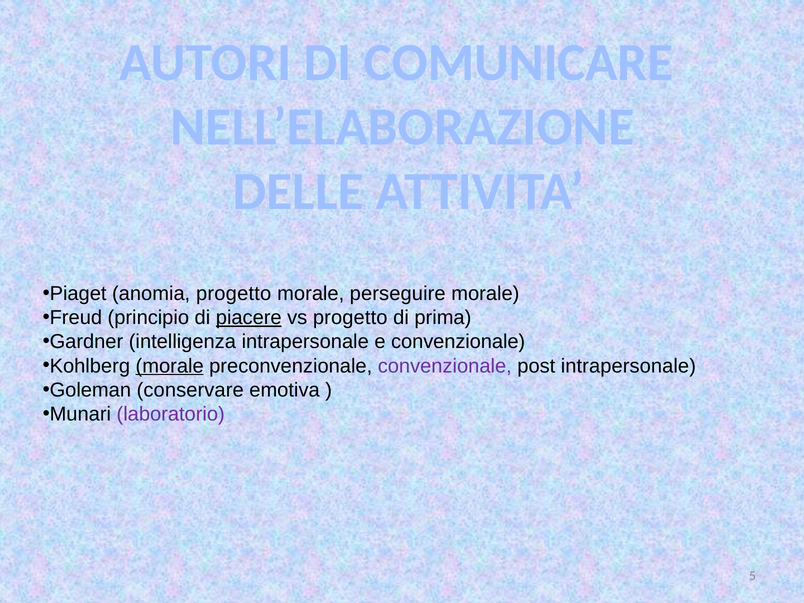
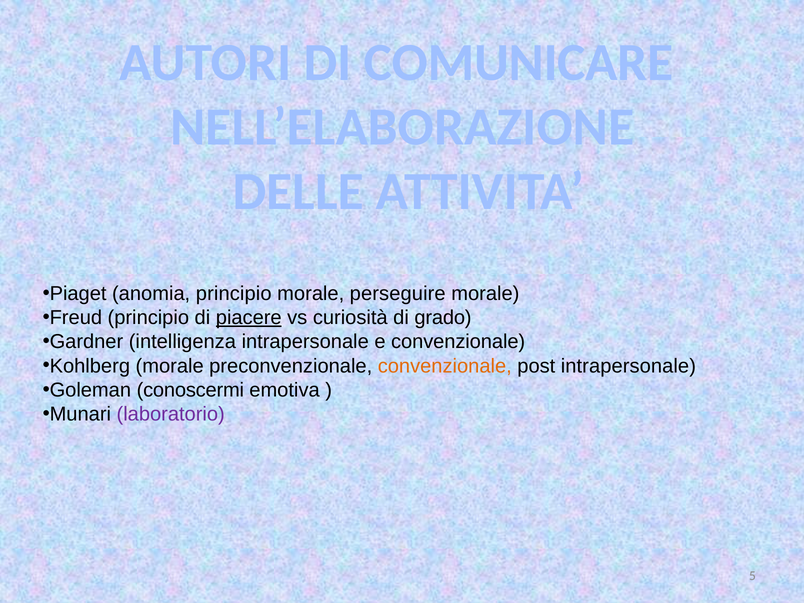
anomia progetto: progetto -> principio
vs progetto: progetto -> curiosità
prima: prima -> grado
morale at (170, 366) underline: present -> none
convenzionale at (445, 366) colour: purple -> orange
conservare: conservare -> conoscermi
